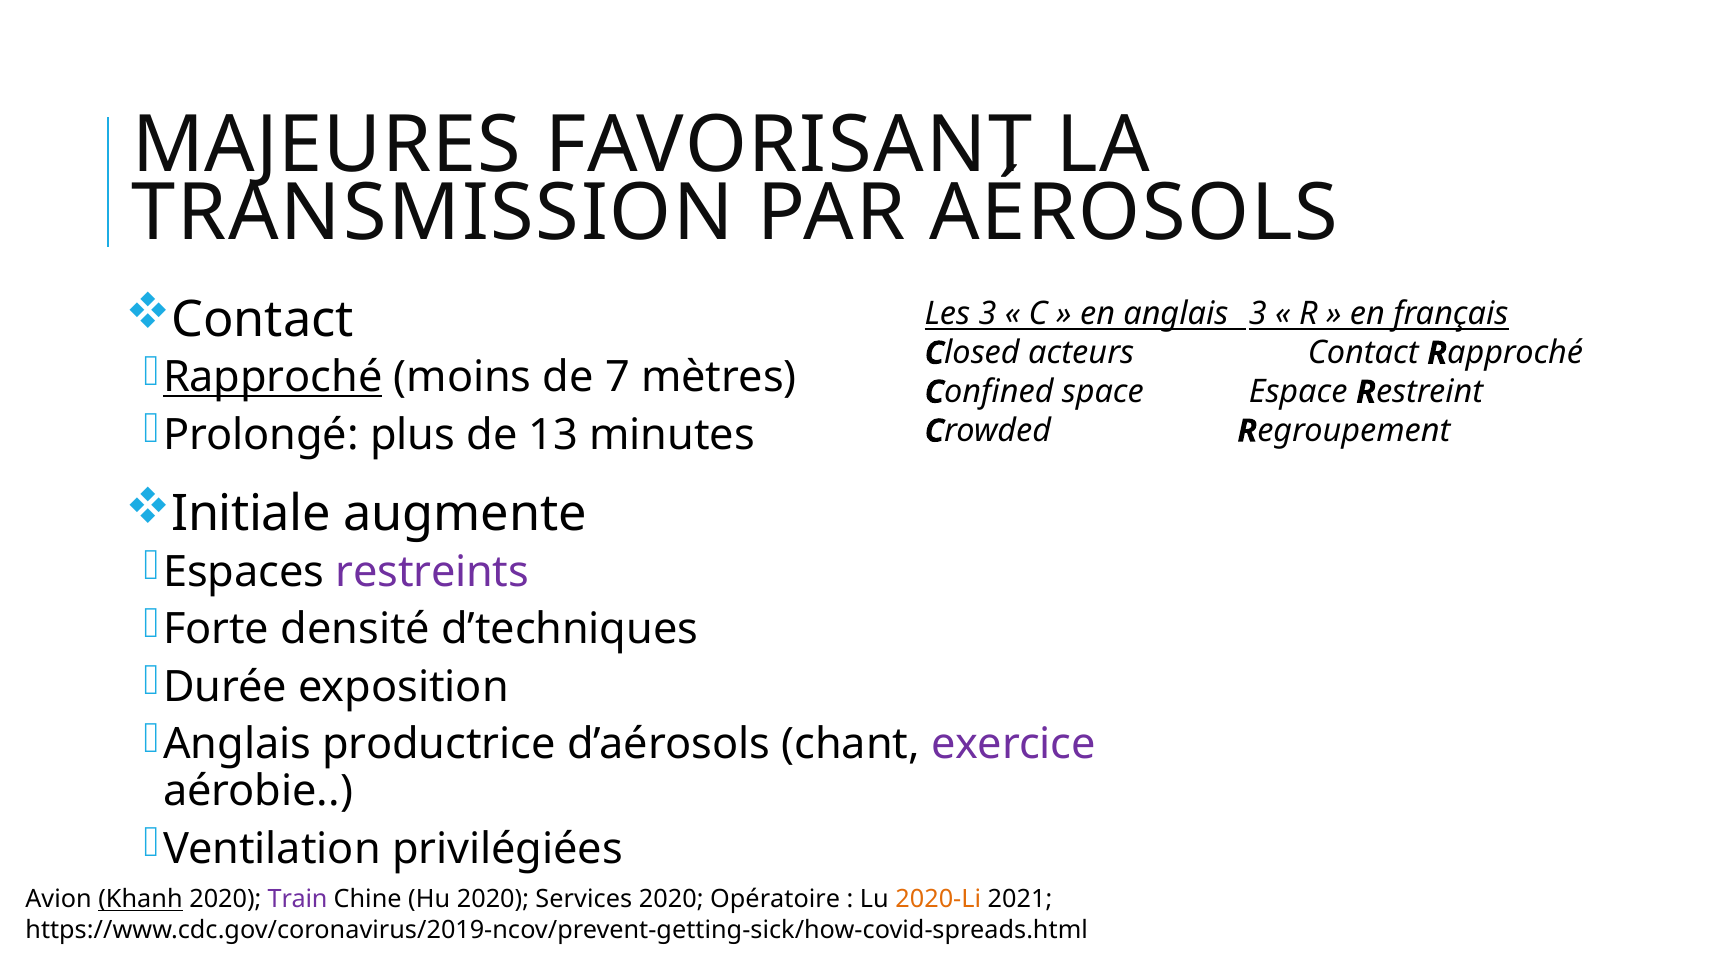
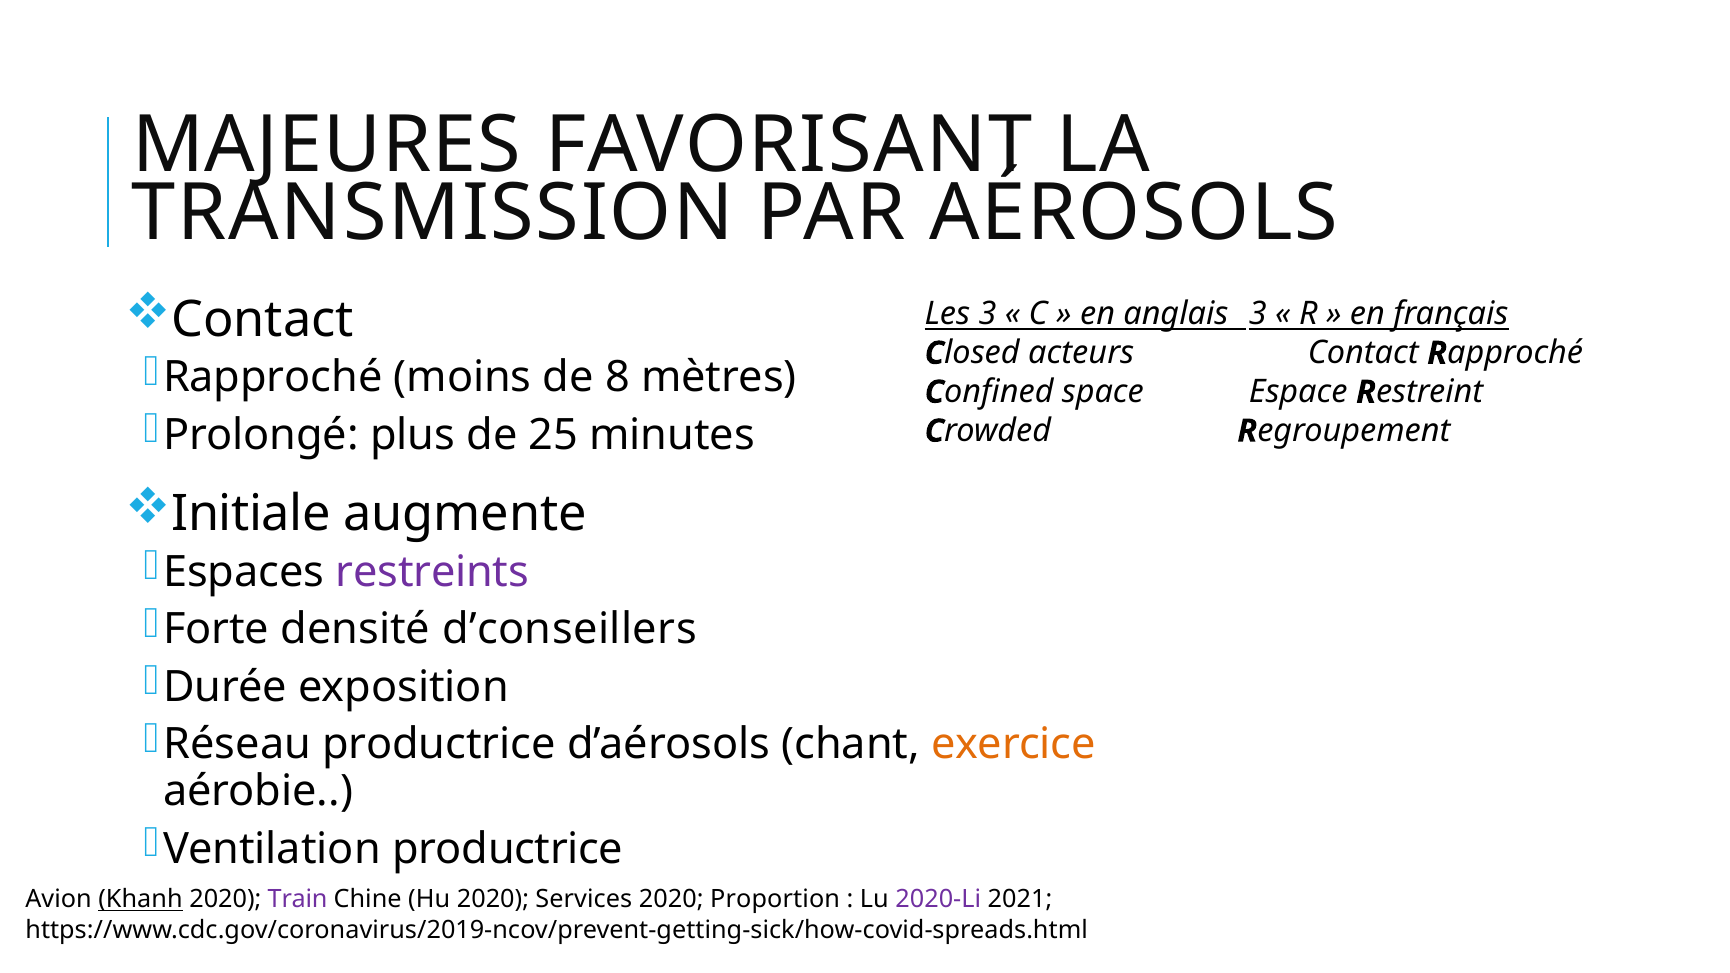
Rapproché underline: present -> none
7: 7 -> 8
13: 13 -> 25
d’techniques: d’techniques -> d’conseillers
Anglais at (237, 745): Anglais -> Réseau
exercice colour: purple -> orange
Ventilation privilégiées: privilégiées -> productrice
Opératoire: Opératoire -> Proportion
2020-Li colour: orange -> purple
